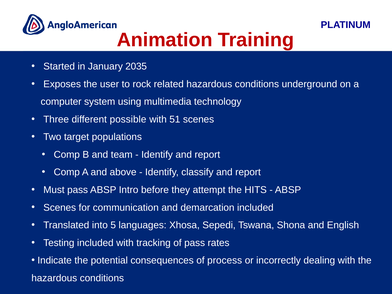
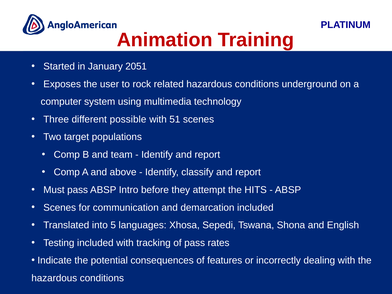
2035: 2035 -> 2051
process: process -> features
